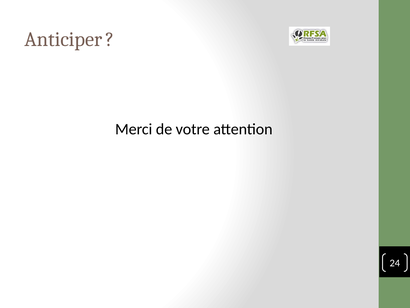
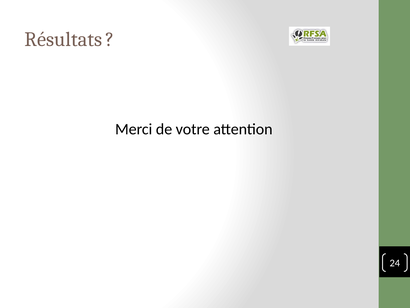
Anticiper: Anticiper -> Résultats
